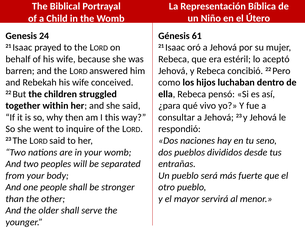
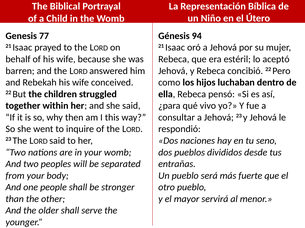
24: 24 -> 77
61: 61 -> 94
